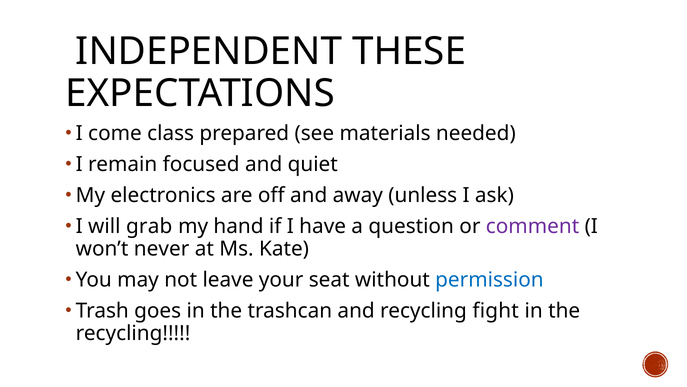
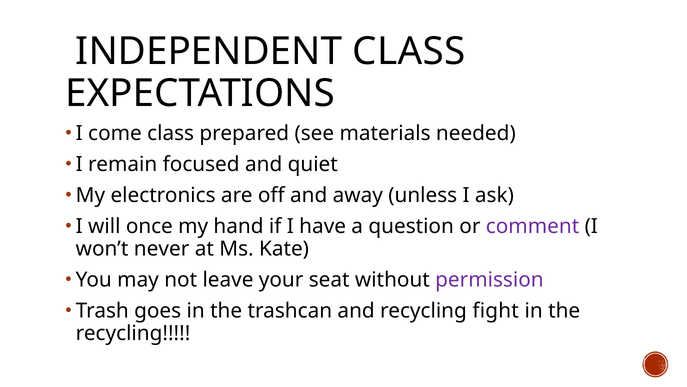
INDEPENDENT THESE: THESE -> CLASS
grab: grab -> once
permission colour: blue -> purple
